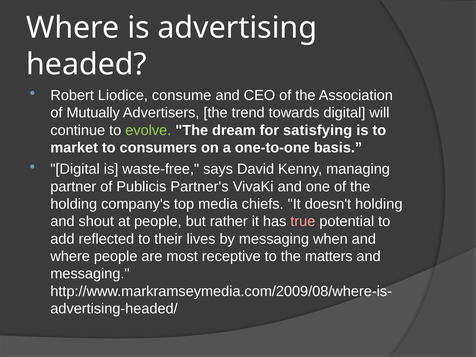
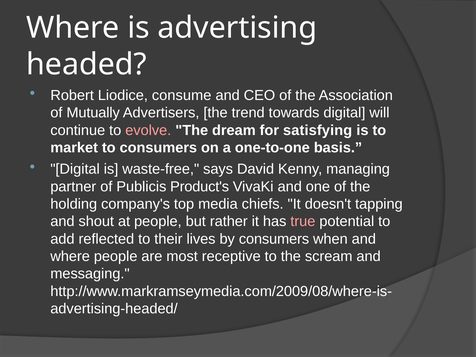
evolve colour: light green -> pink
Partner's: Partner's -> Product's
doesn't holding: holding -> tapping
by messaging: messaging -> consumers
matters: matters -> scream
